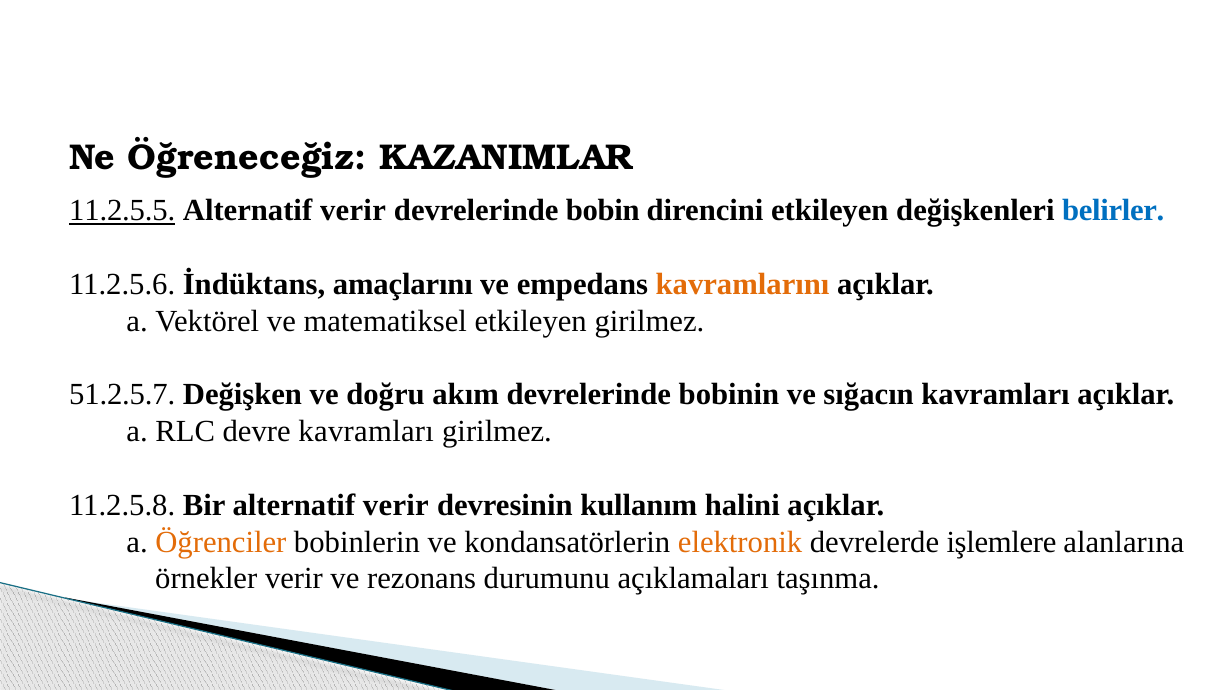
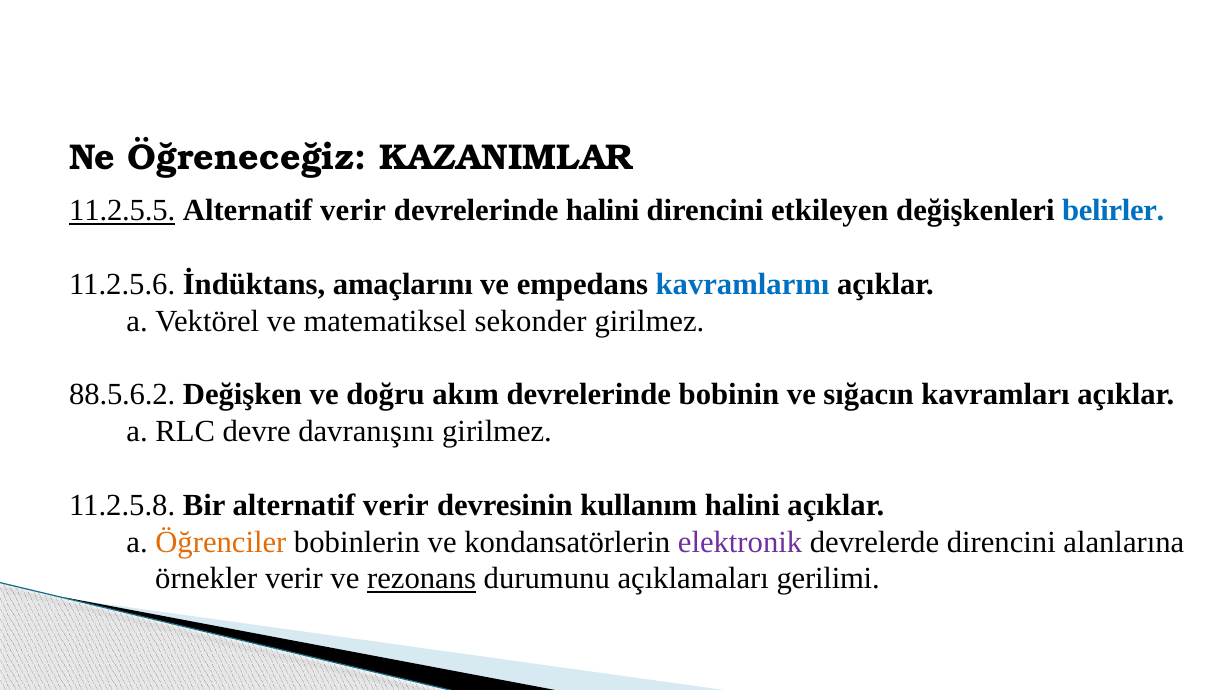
devrelerinde bobin: bobin -> halini
kavramlarını colour: orange -> blue
matematiksel etkileyen: etkileyen -> sekonder
51.2.5.7: 51.2.5.7 -> 88.5.6.2
devre kavramları: kavramları -> davranışını
elektronik colour: orange -> purple
devrelerde işlemlere: işlemlere -> direncini
rezonans underline: none -> present
taşınma: taşınma -> gerilimi
